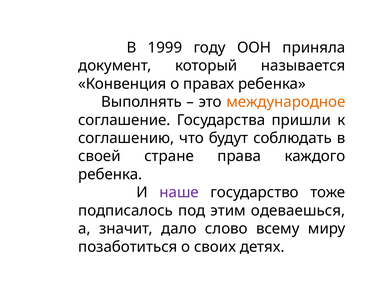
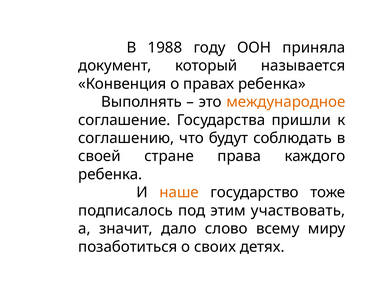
1999: 1999 -> 1988
наше colour: purple -> orange
одеваешься: одеваешься -> участвовать
